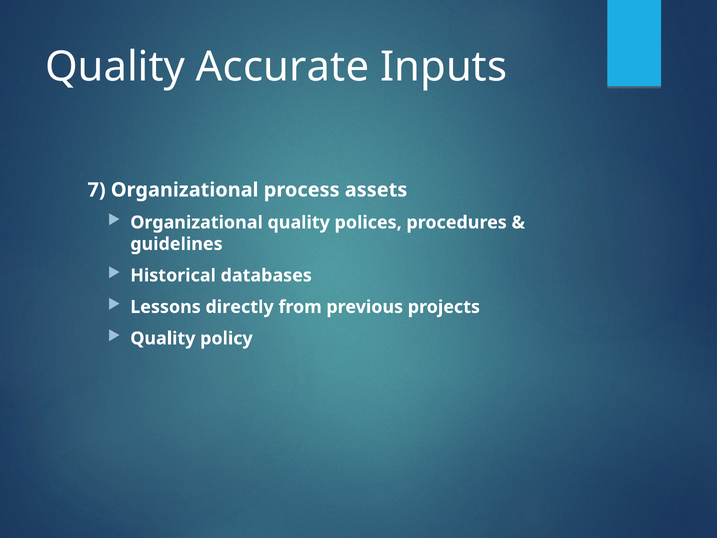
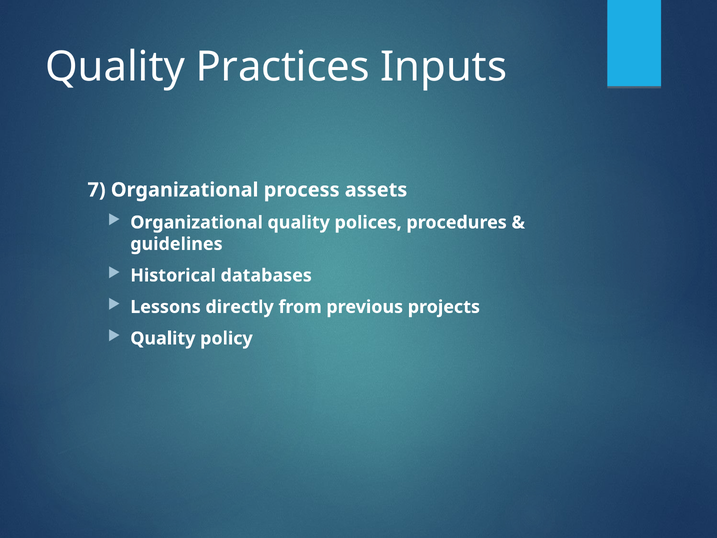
Accurate: Accurate -> Practices
